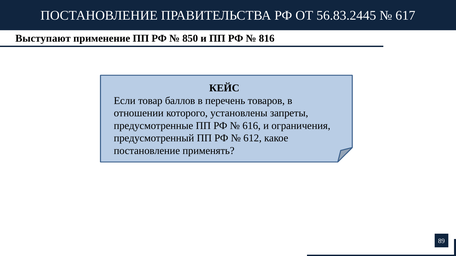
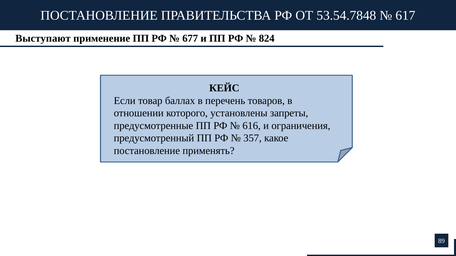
56.83.2445: 56.83.2445 -> 53.54.7848
850: 850 -> 677
816: 816 -> 824
баллов: баллов -> баллах
612: 612 -> 357
